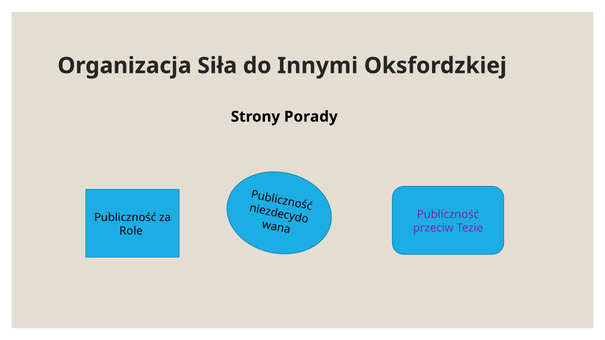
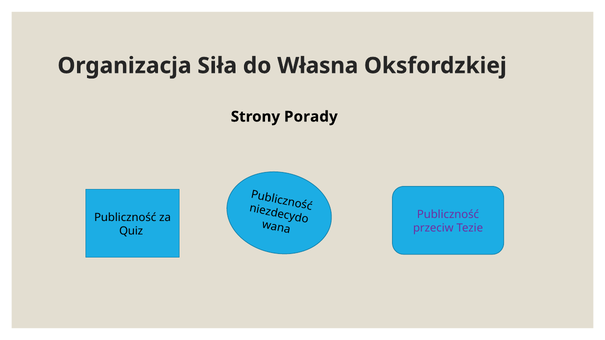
Innymi: Innymi -> Własna
Role: Role -> Quiz
